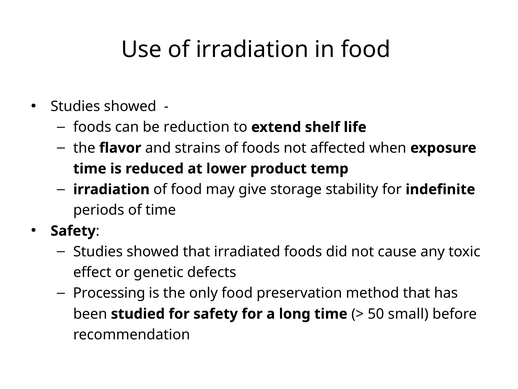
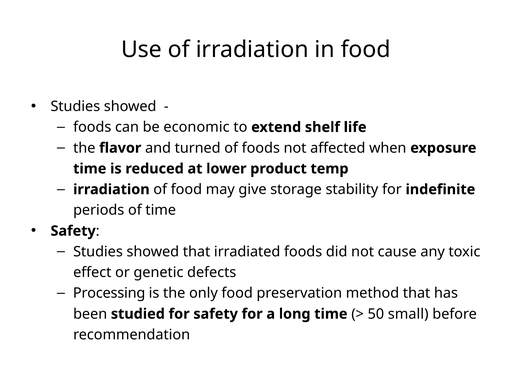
reduction: reduction -> economic
strains: strains -> turned
